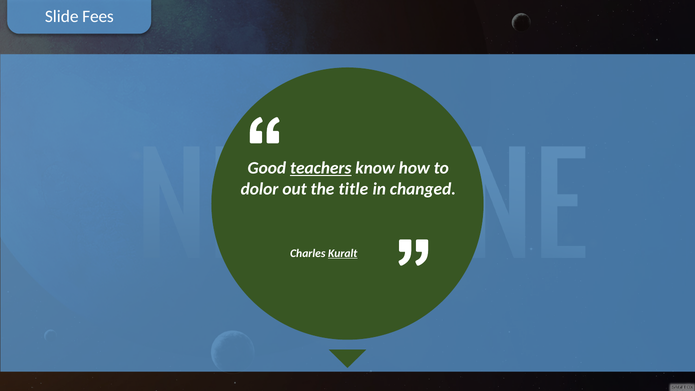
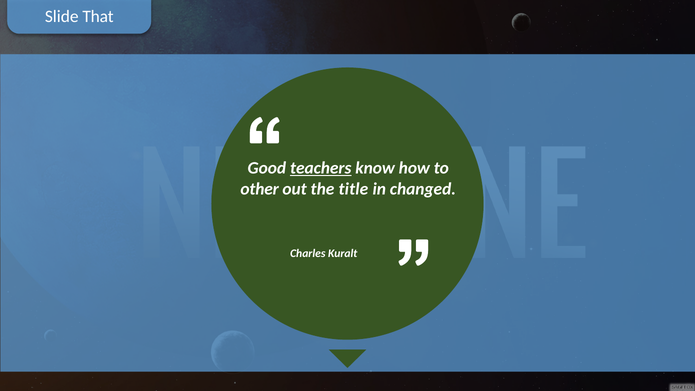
Fees: Fees -> That
dolor: dolor -> other
Kuralt underline: present -> none
